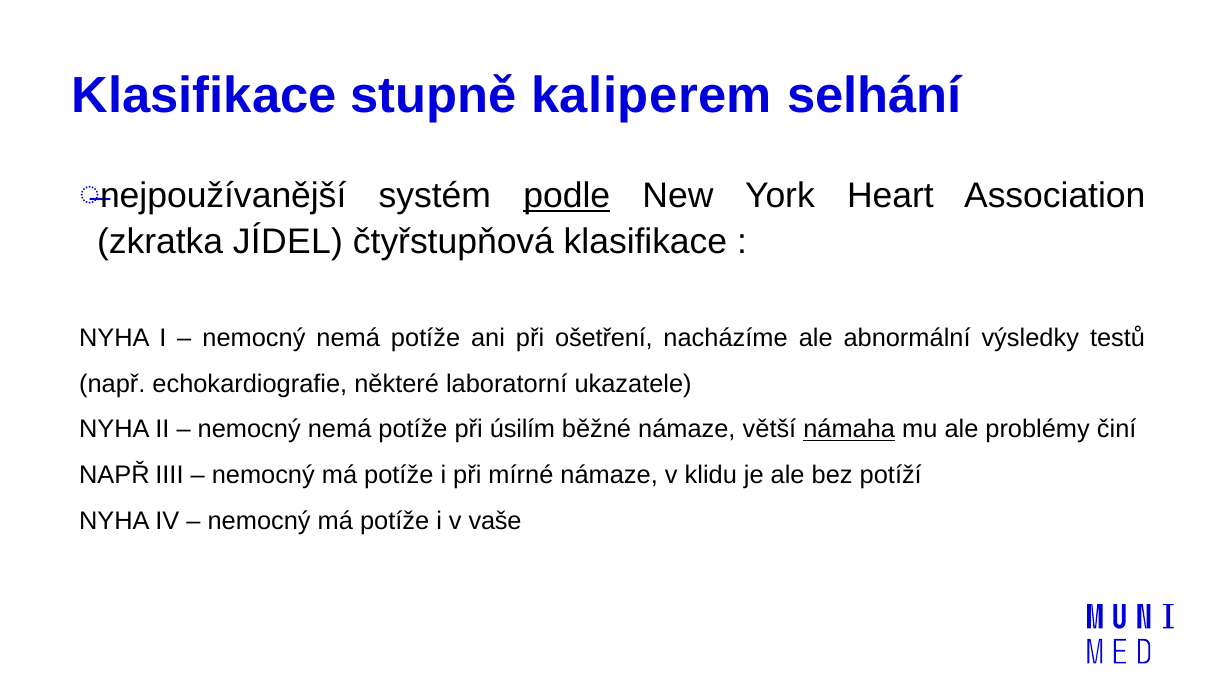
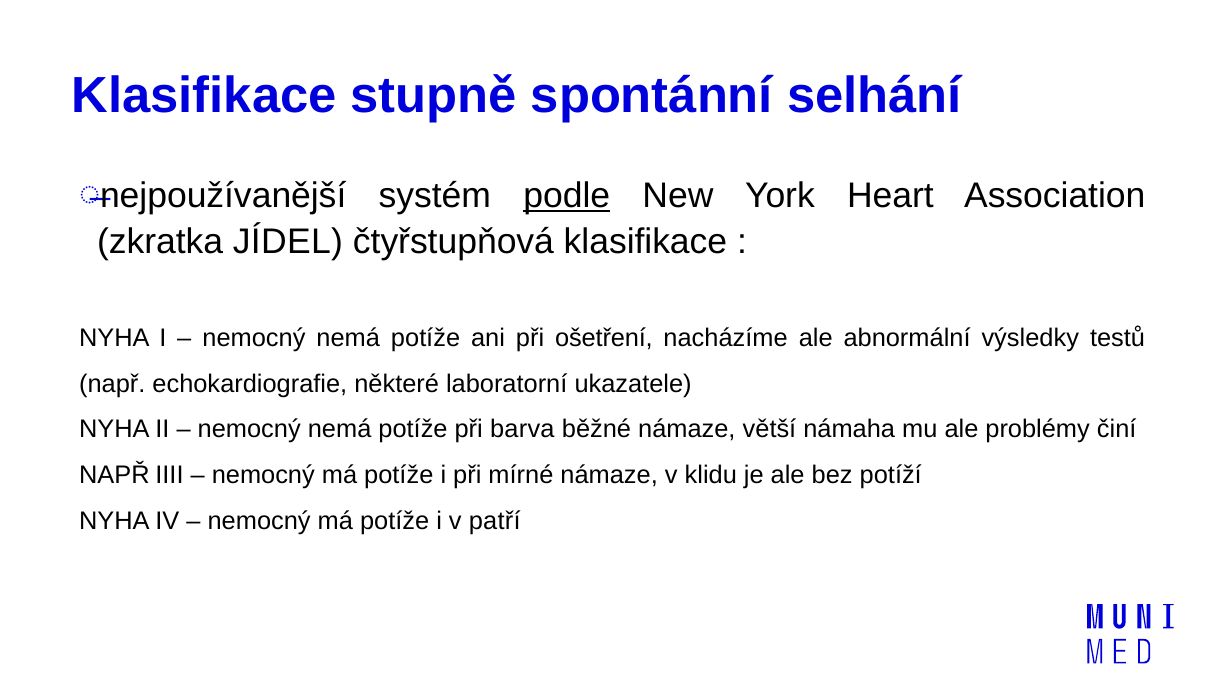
kaliperem: kaliperem -> spontánní
úsilím: úsilím -> barva
námaha underline: present -> none
vaše: vaše -> patří
